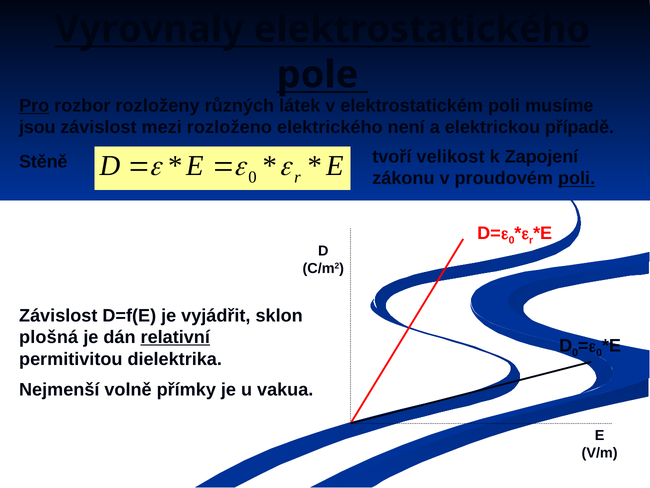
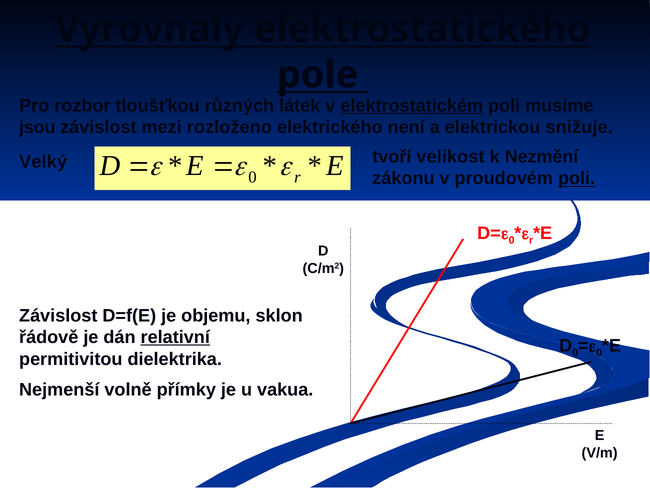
Pro underline: present -> none
rozloženy: rozloženy -> tloušťkou
elektrostatickém underline: none -> present
případě: případě -> snižuje
Stěně: Stěně -> Velký
Zapojení: Zapojení -> Nezmění
vyjádřit: vyjádřit -> objemu
plošná: plošná -> řádově
